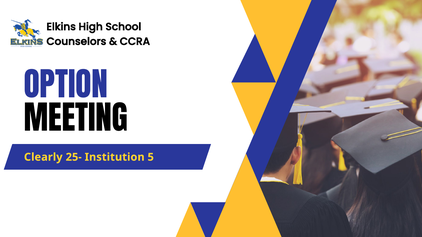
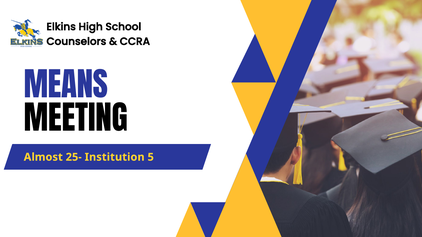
OPTION: OPTION -> MEANS
Clearly: Clearly -> Almost
